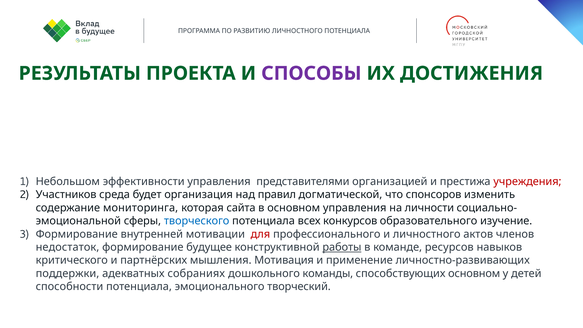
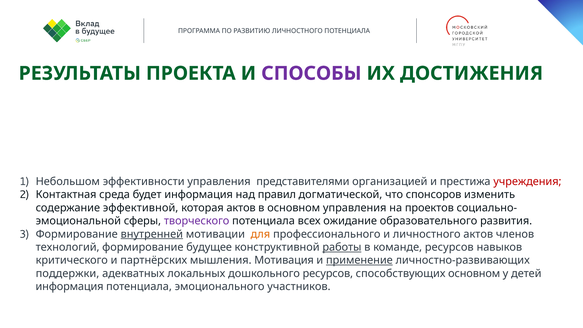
Участников: Участников -> Контактная
будет организация: организация -> информация
мониторинга: мониторинга -> эффективной
которая сайта: сайта -> актов
личности: личности -> проектов
творческого colour: blue -> purple
конкурсов: конкурсов -> ожидание
изучение: изучение -> развития
внутренней underline: none -> present
для colour: red -> orange
недостаток: недостаток -> технологий
применение underline: none -> present
собраниях: собраниях -> локальных
дошкольного команды: команды -> ресурсов
способности at (69, 286): способности -> информация
творческий: творческий -> участников
